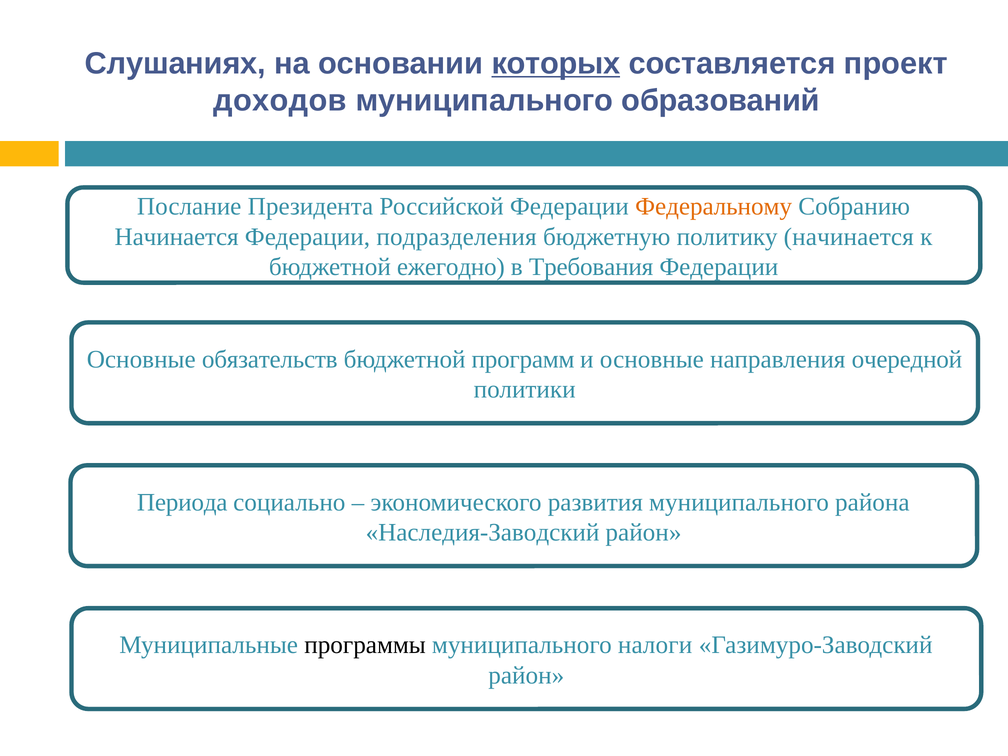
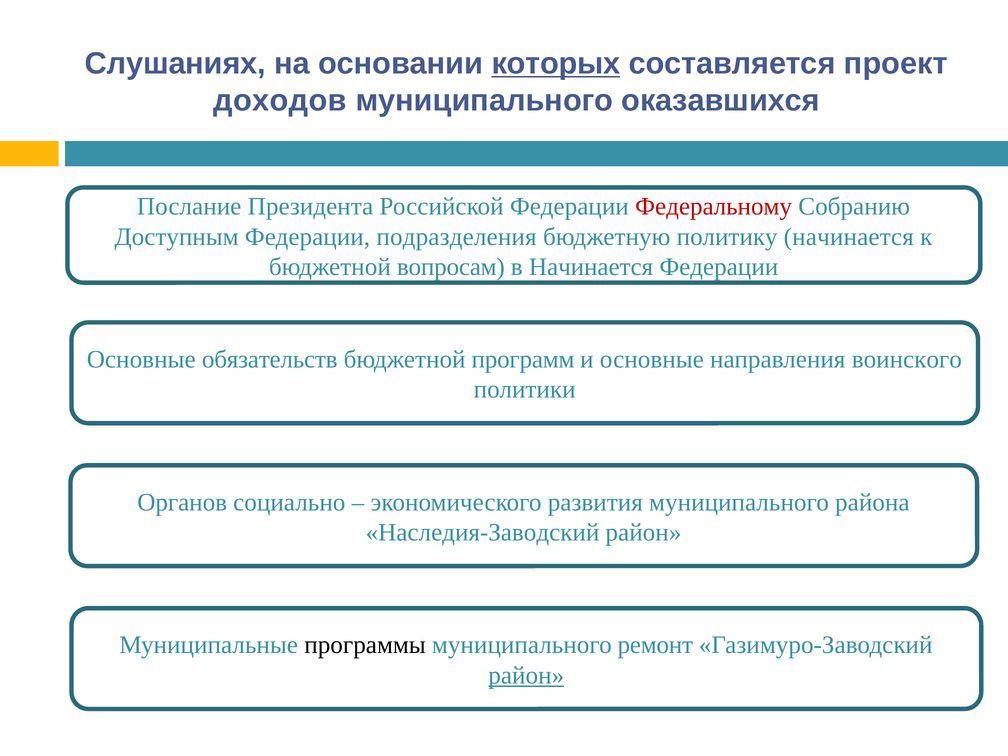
образований: образований -> оказавшихся
Федеральному colour: orange -> red
Начинается at (177, 237): Начинается -> Доступным
ежегодно: ежегодно -> вопросам
в Требования: Требования -> Начинается
очередной: очередной -> воинского
Периода: Периода -> Органов
налоги: налоги -> ремонт
район at (526, 675) underline: none -> present
